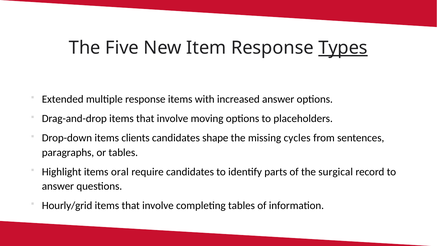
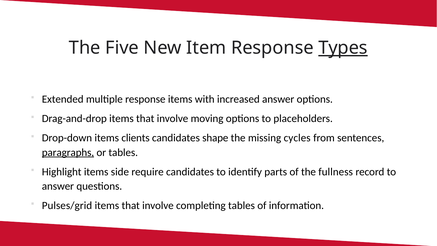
paragraphs underline: none -> present
oral: oral -> side
surgical: surgical -> fullness
Hourly/grid: Hourly/grid -> Pulses/grid
